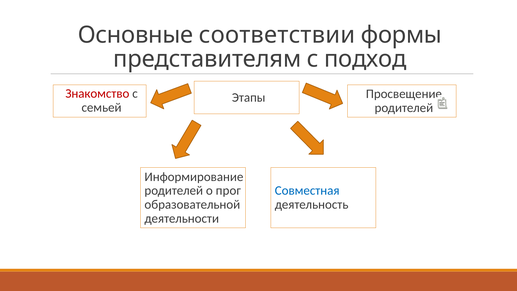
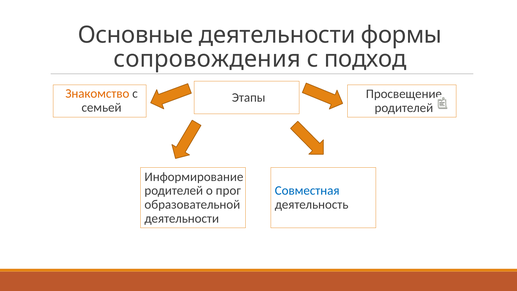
Основные соответствии: соответствии -> деятельности
представителям: представителям -> сопровождения
Знакомство colour: red -> orange
